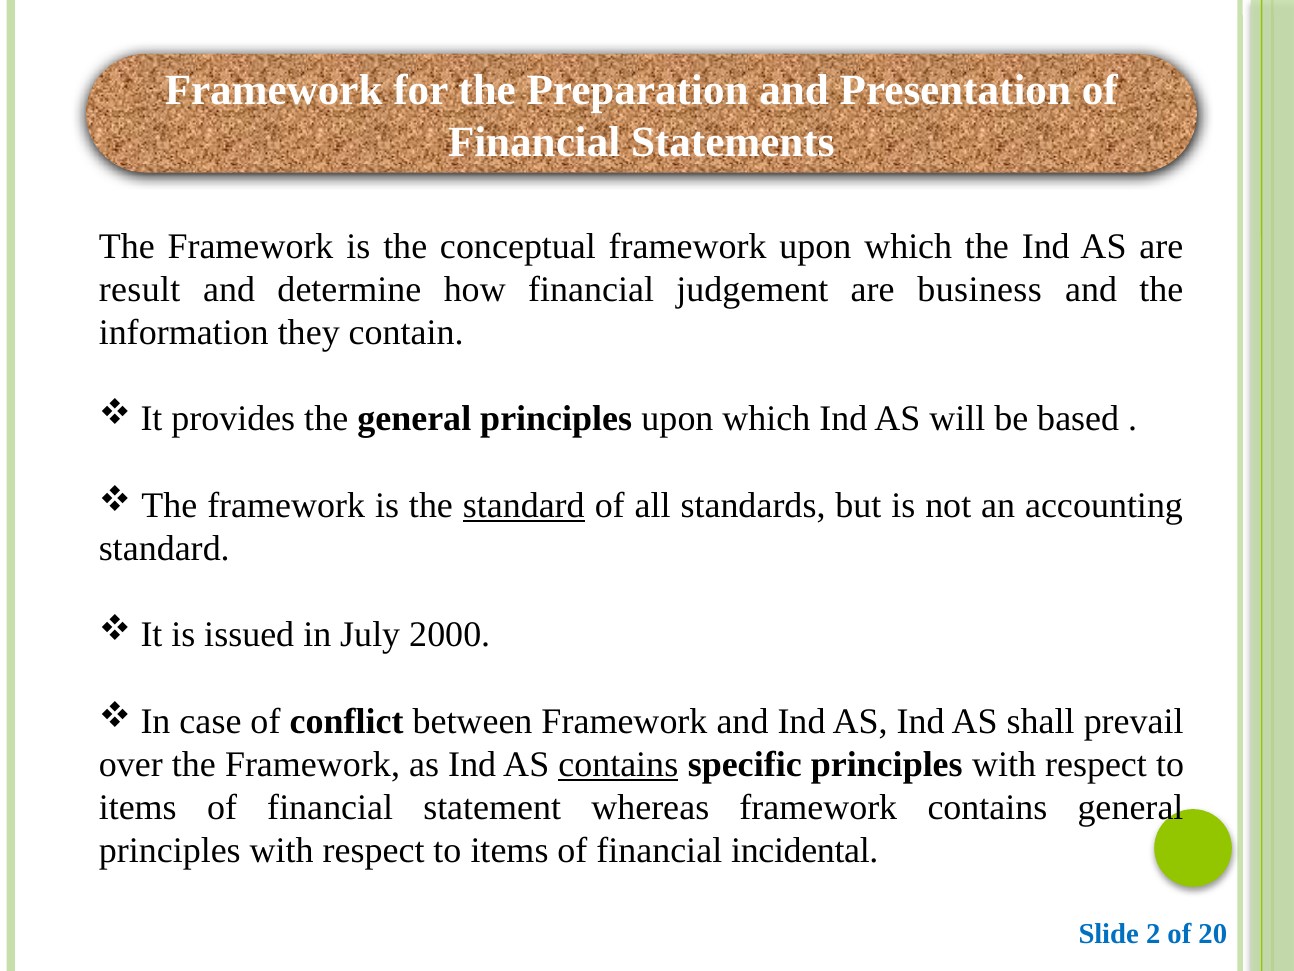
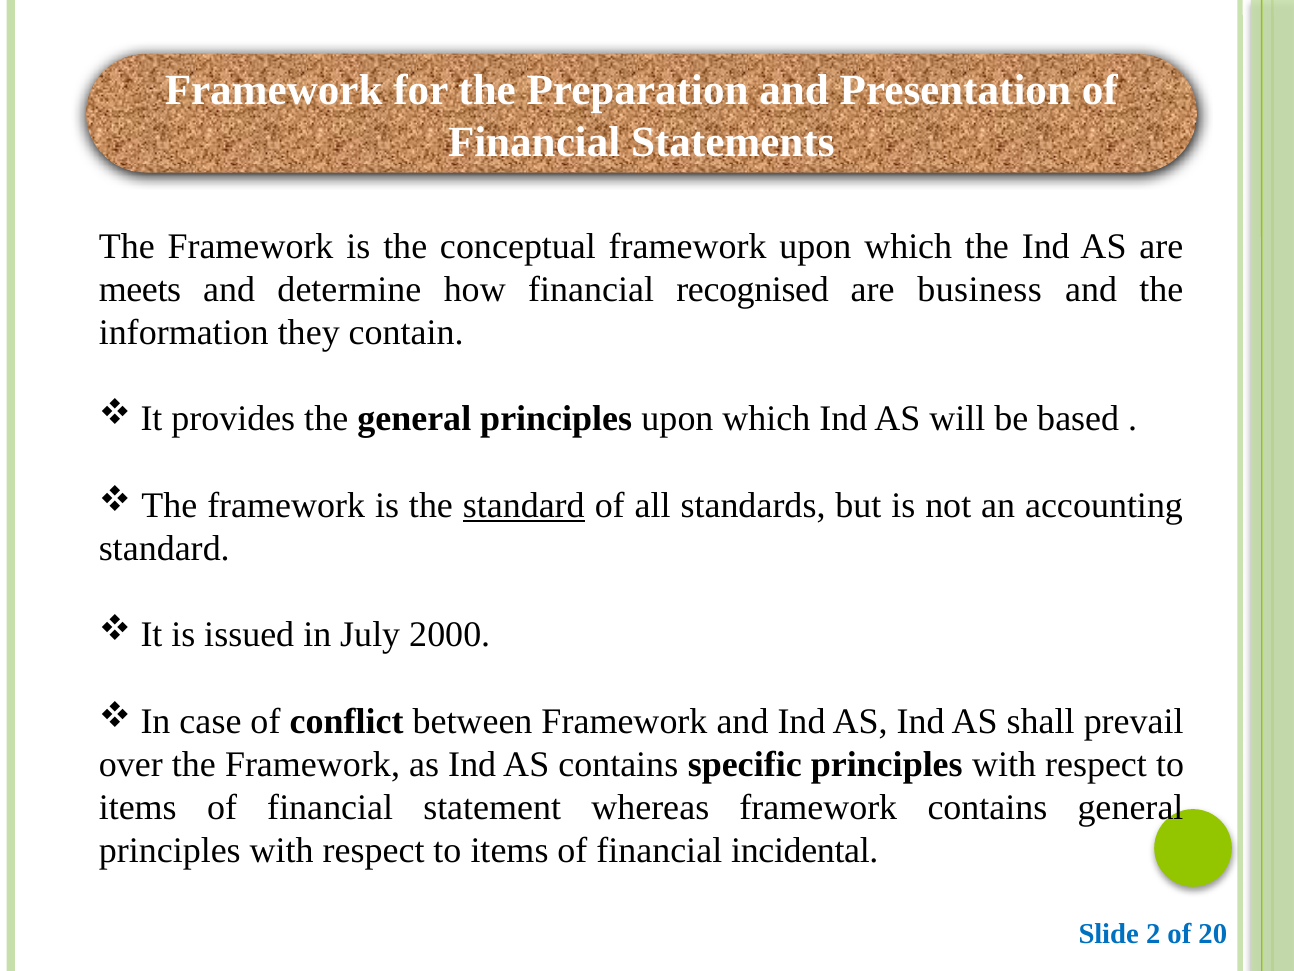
result: result -> meets
judgement: judgement -> recognised
contains at (618, 764) underline: present -> none
